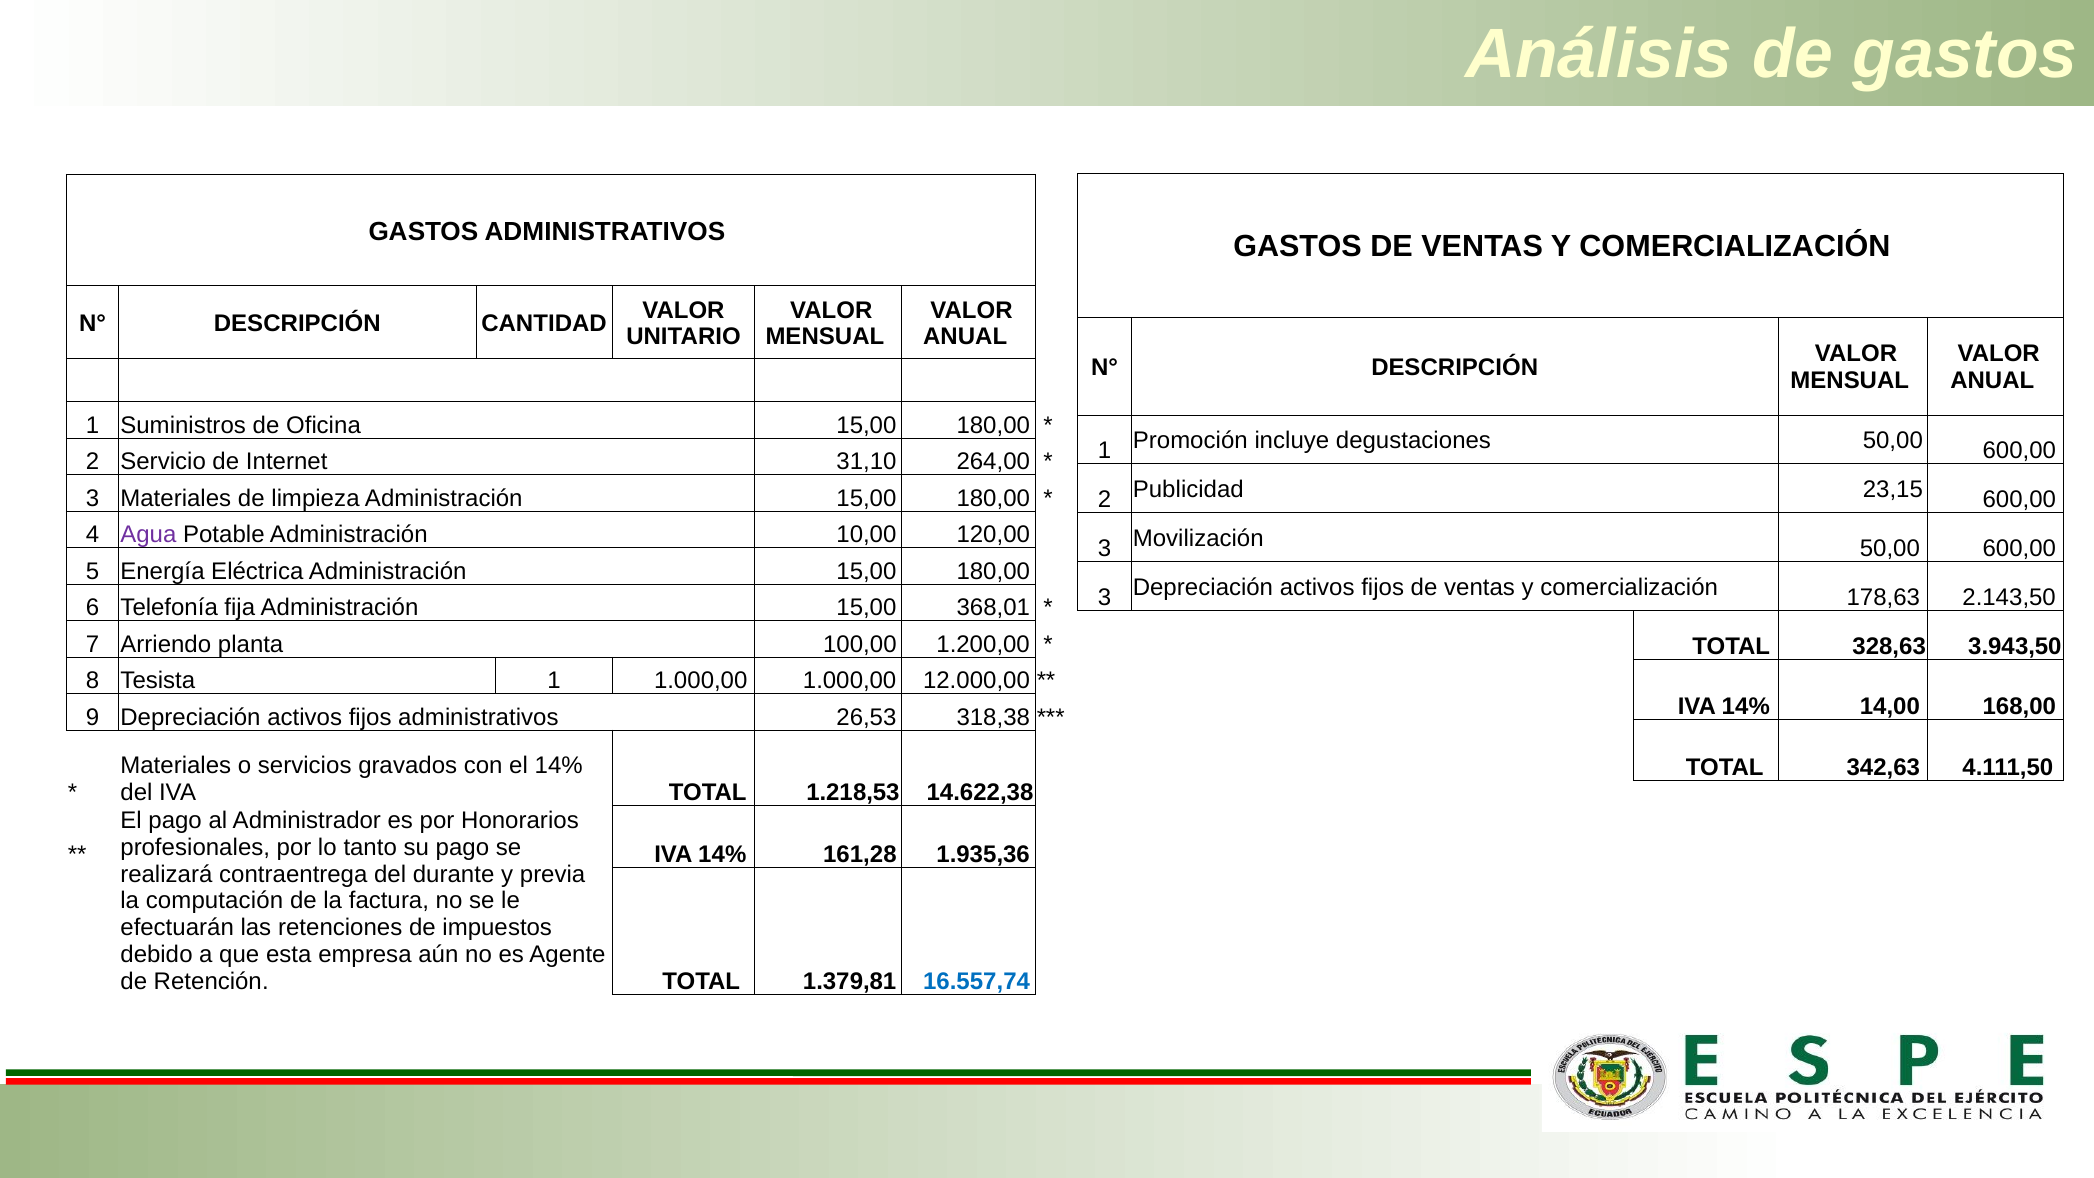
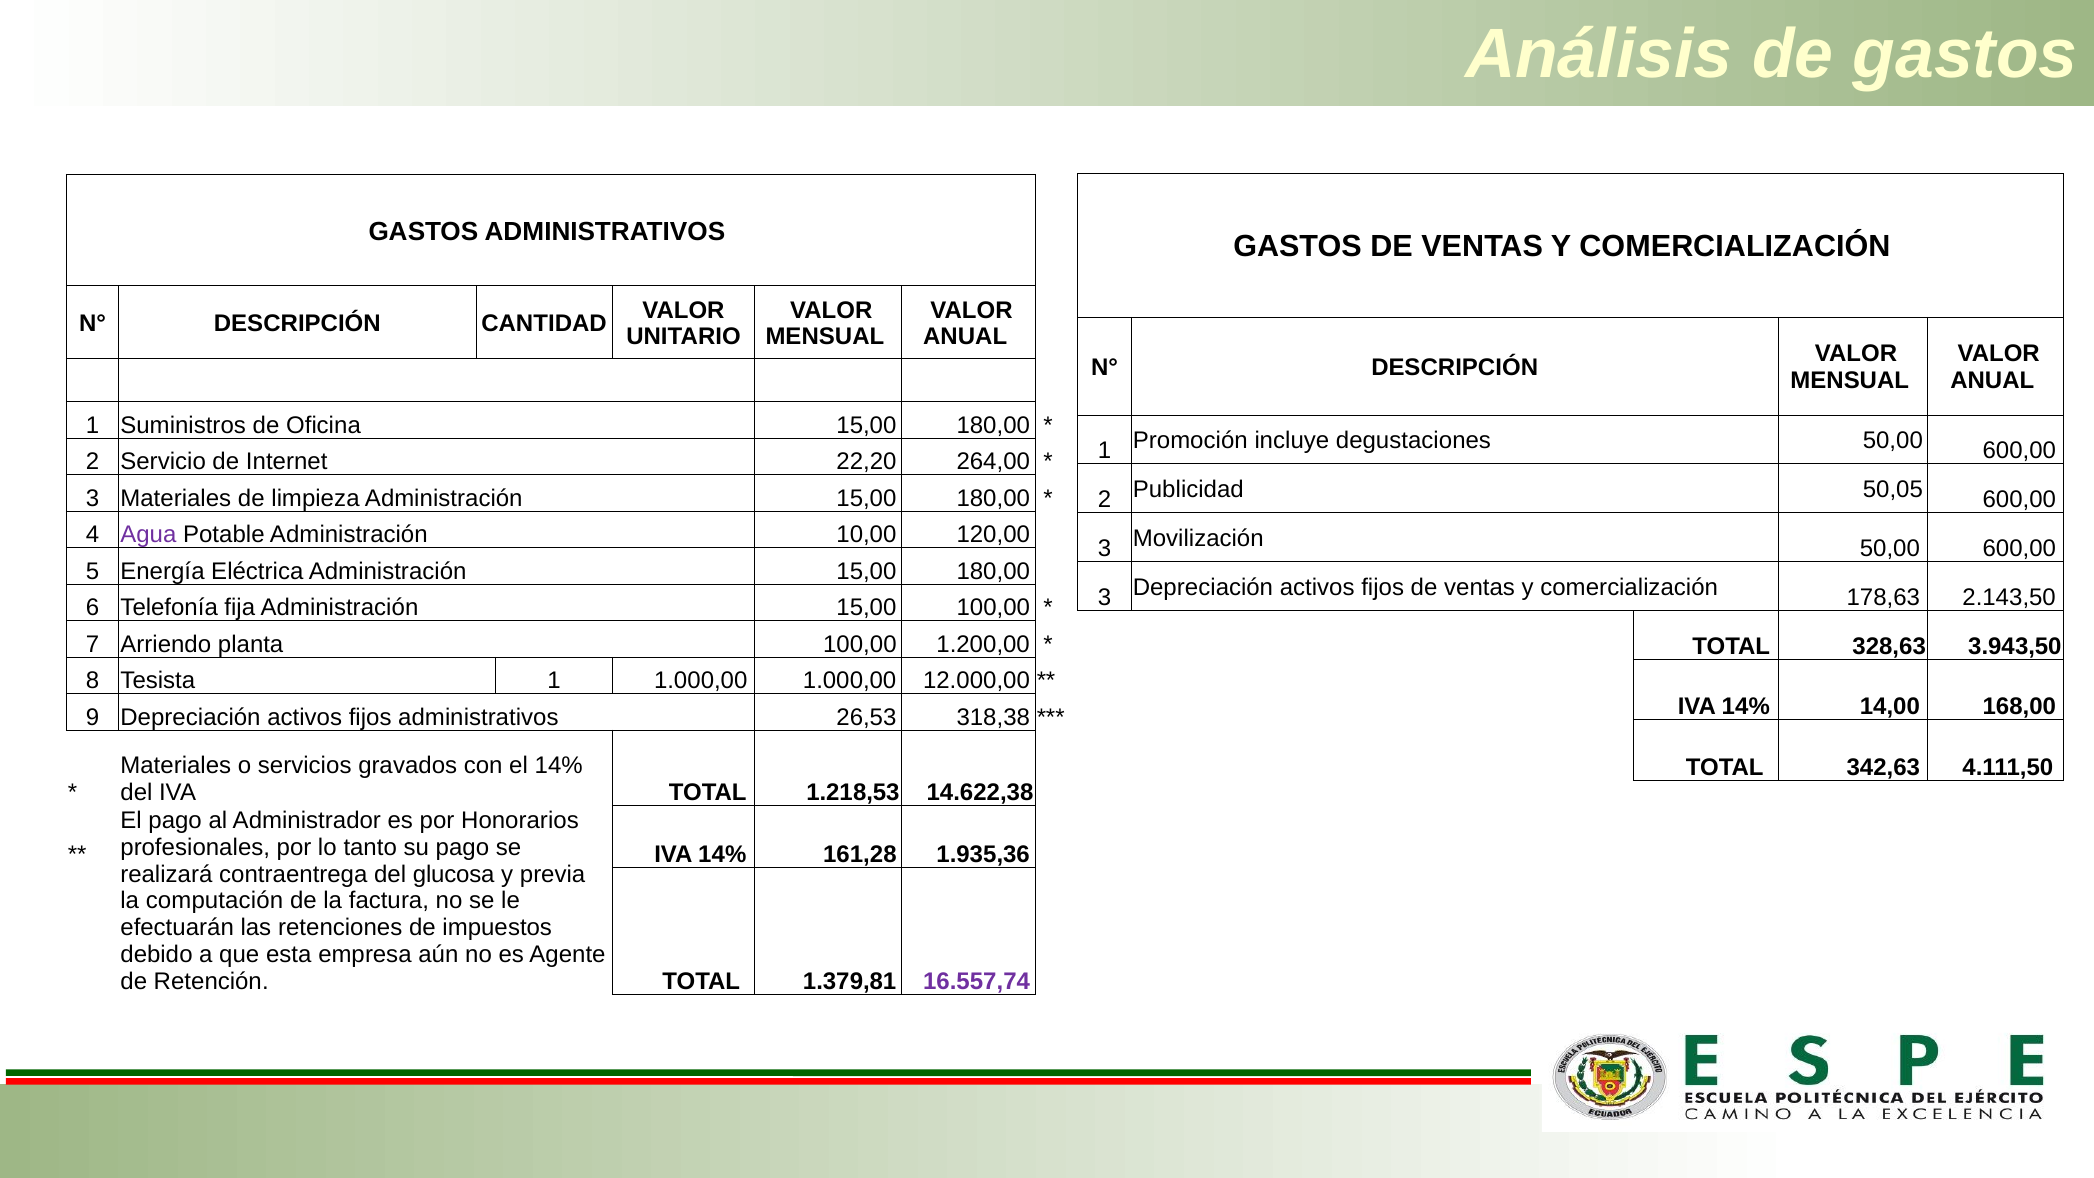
31,10: 31,10 -> 22,20
23,15: 23,15 -> 50,05
15,00 368,01: 368,01 -> 100,00
durante: durante -> glucosa
16.557,74 colour: blue -> purple
